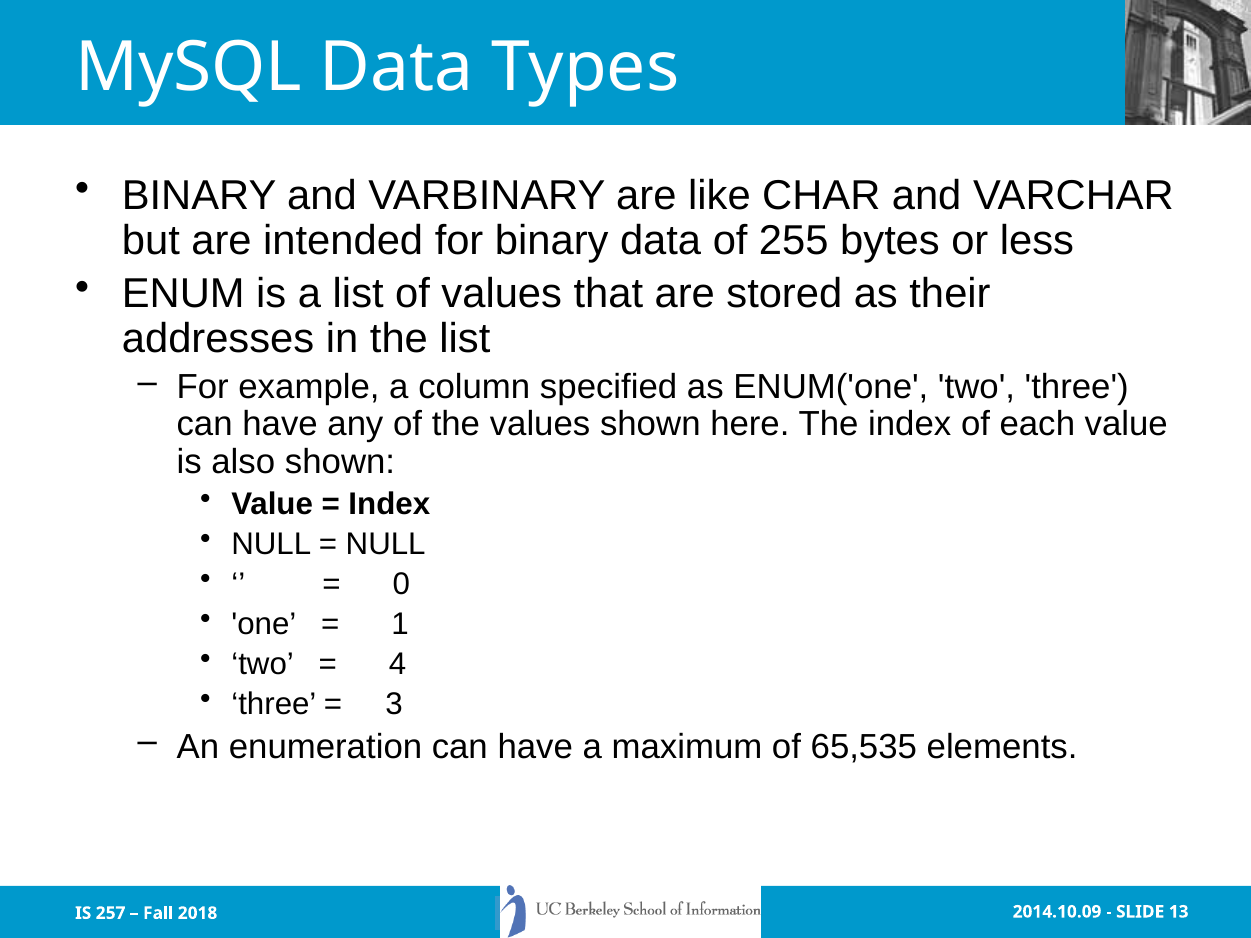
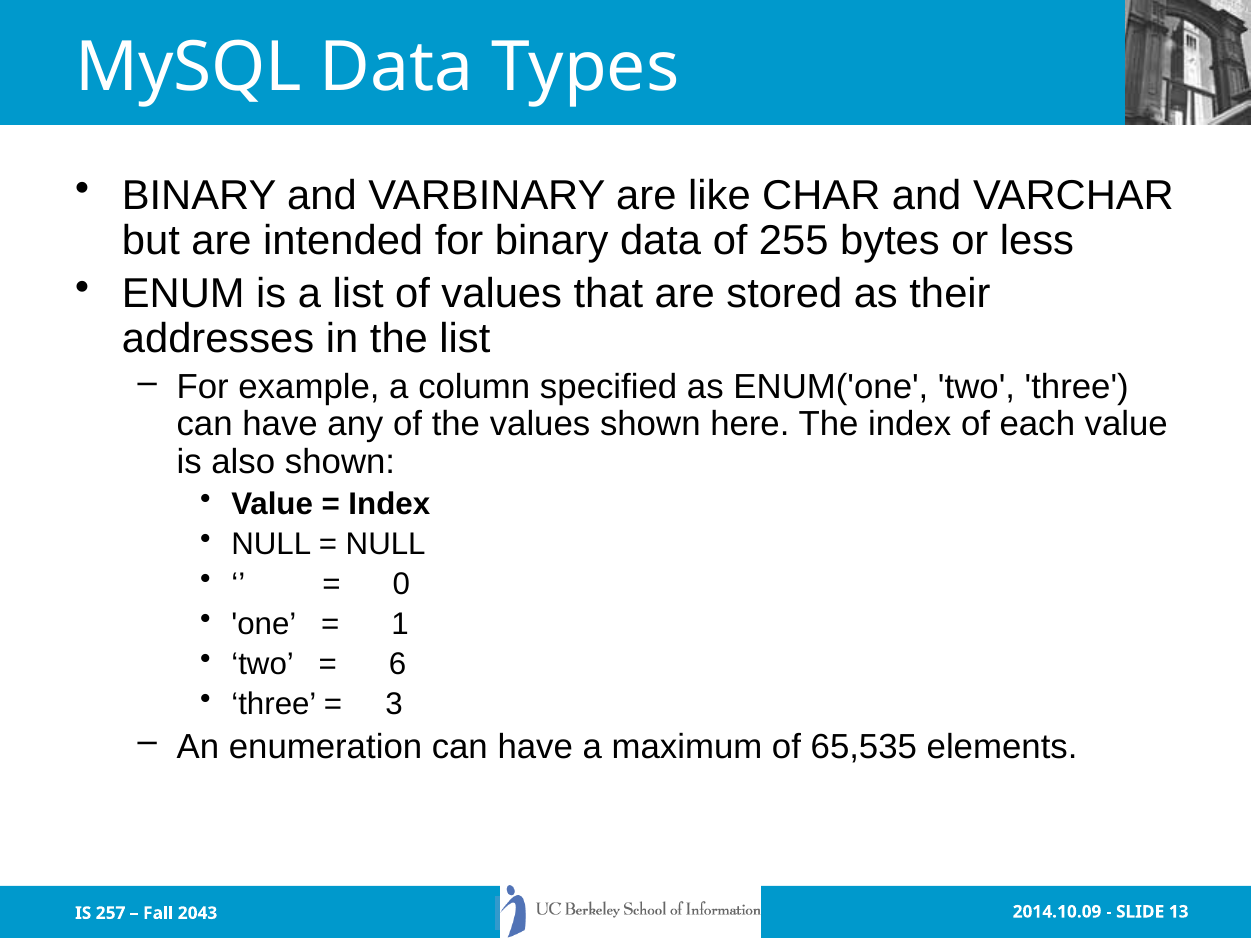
4: 4 -> 6
2018: 2018 -> 2043
